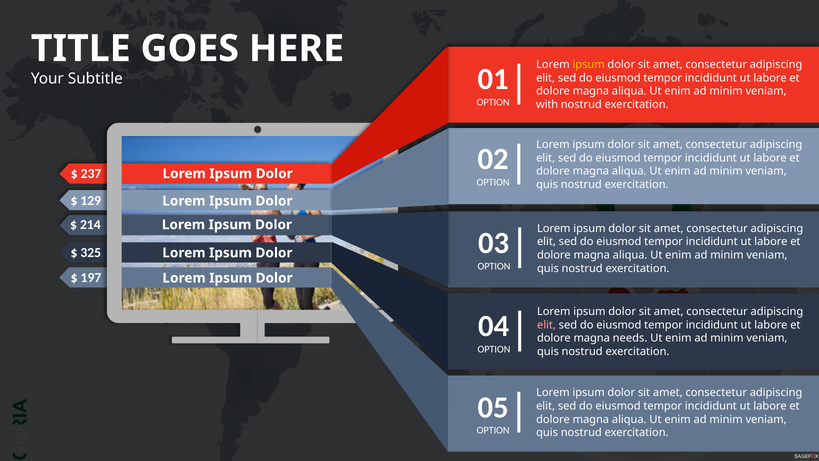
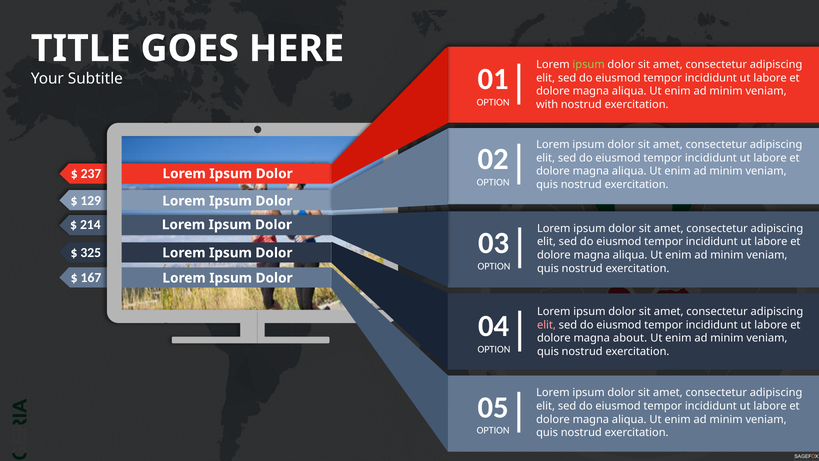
ipsum at (589, 65) colour: yellow -> light green
197: 197 -> 167
needs: needs -> about
